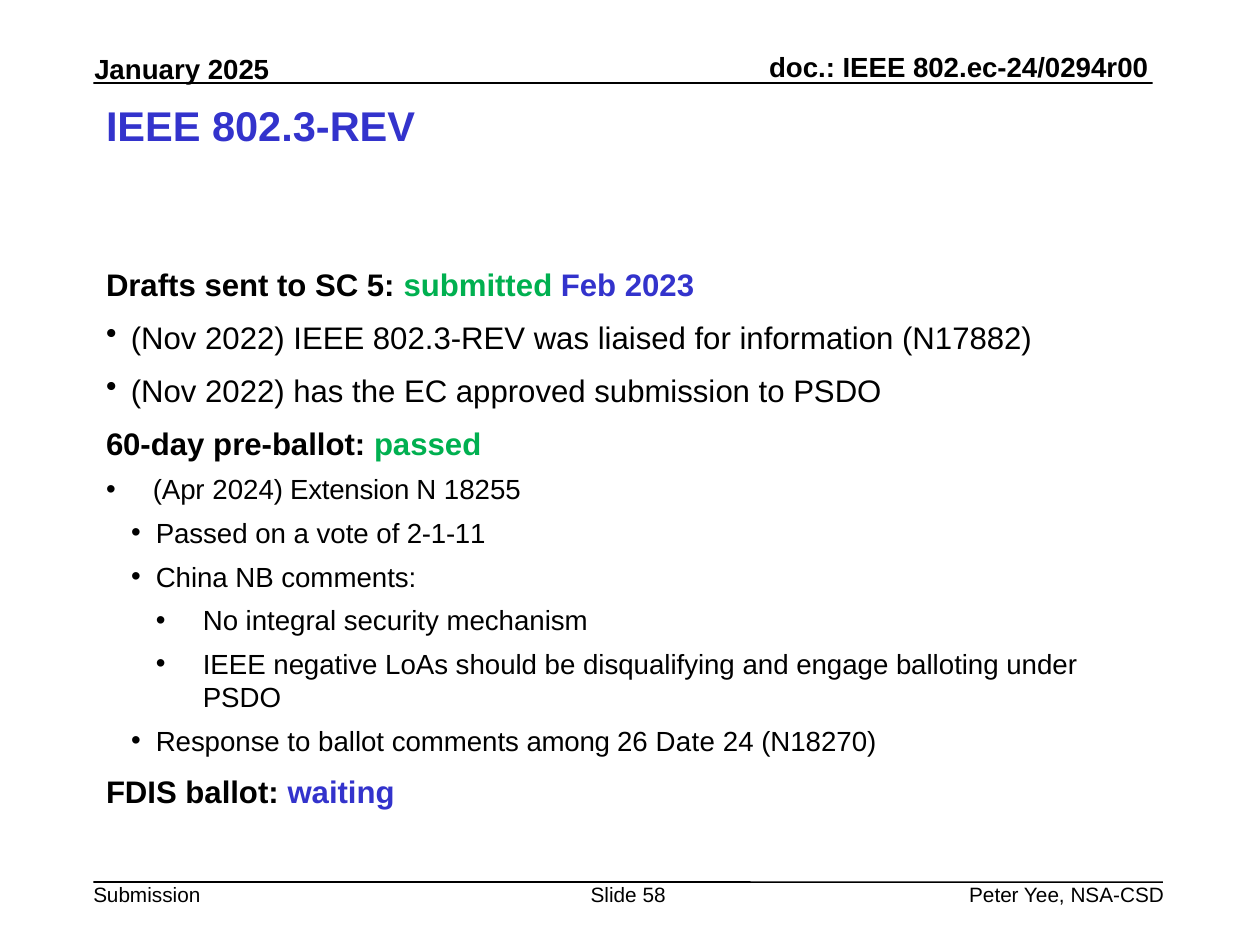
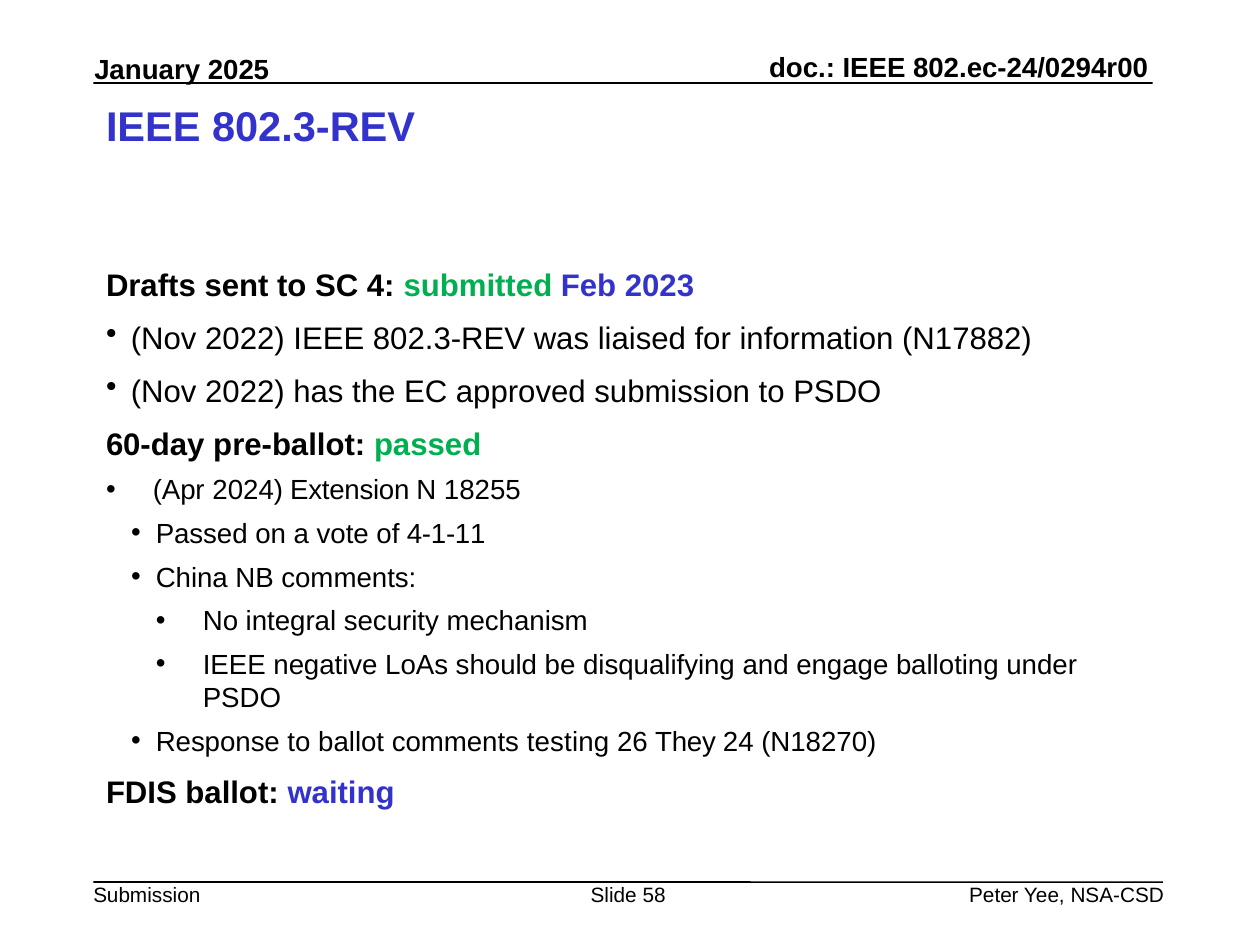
5: 5 -> 4
2-1-11: 2-1-11 -> 4-1-11
among: among -> testing
Date: Date -> They
